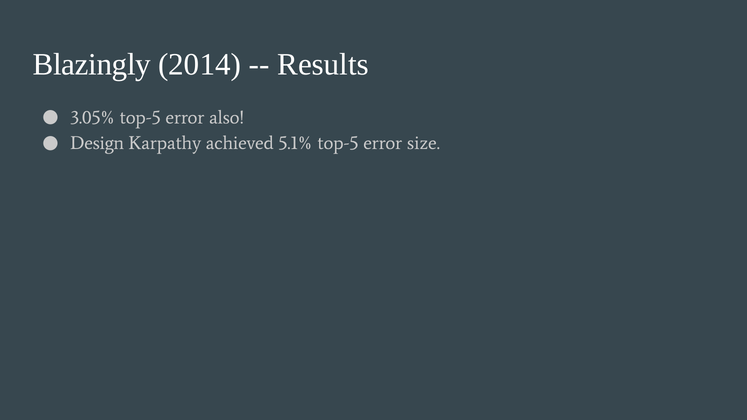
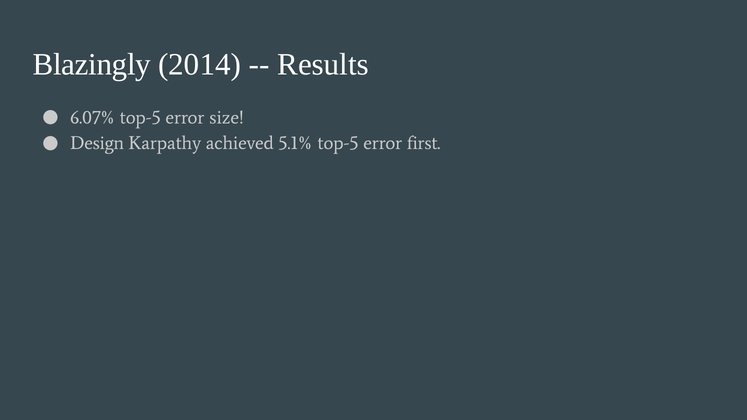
3.05%: 3.05% -> 6.07%
also: also -> size
size: size -> first
